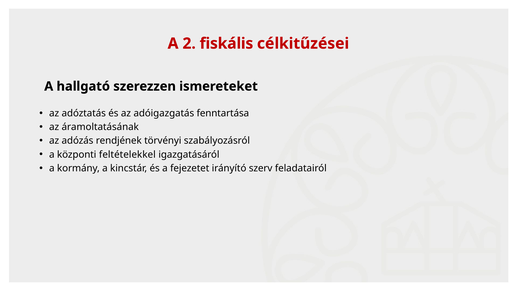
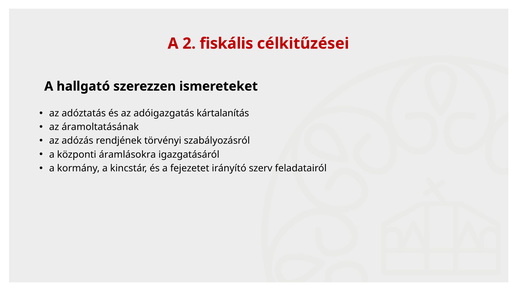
fenntartása: fenntartása -> kártalanítás
feltételekkel: feltételekkel -> áramlásokra
